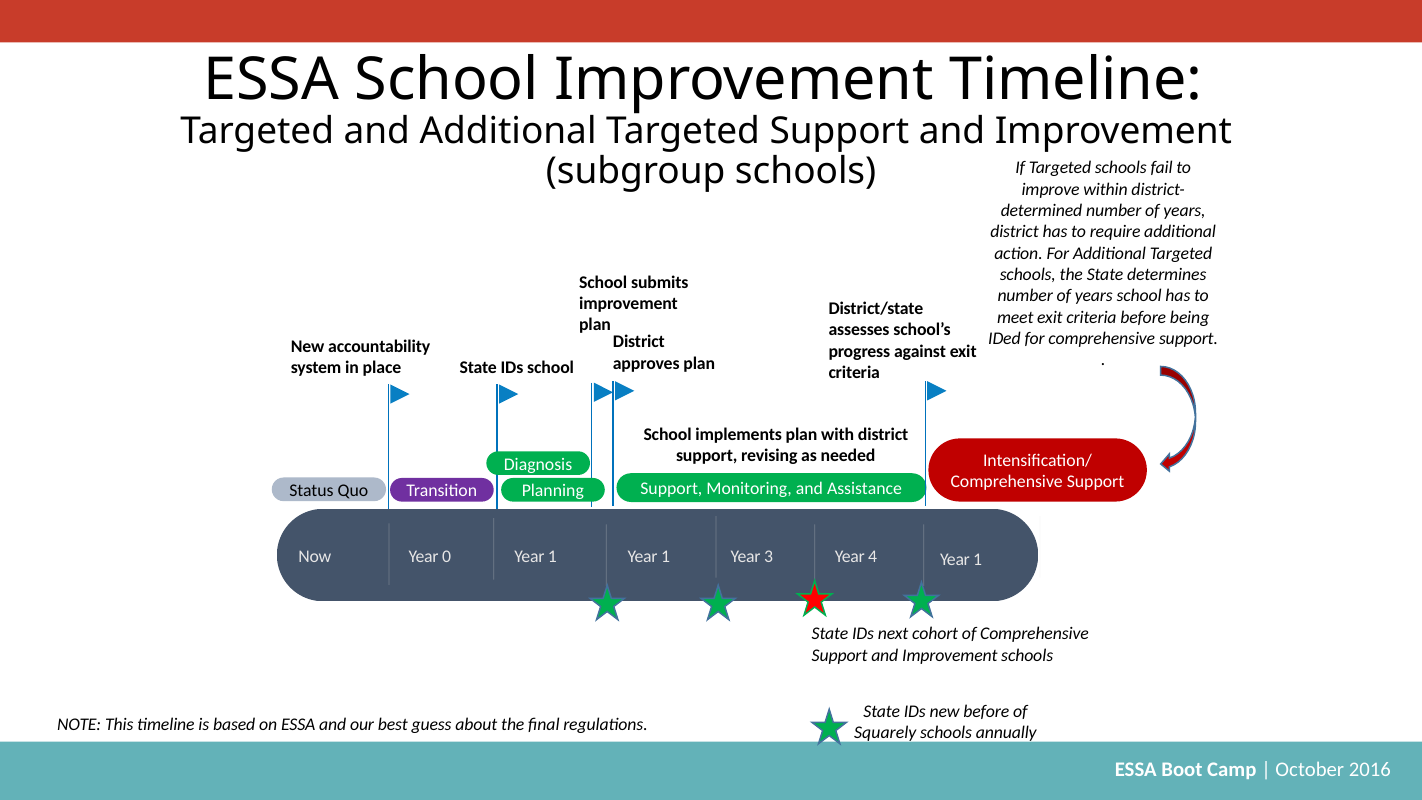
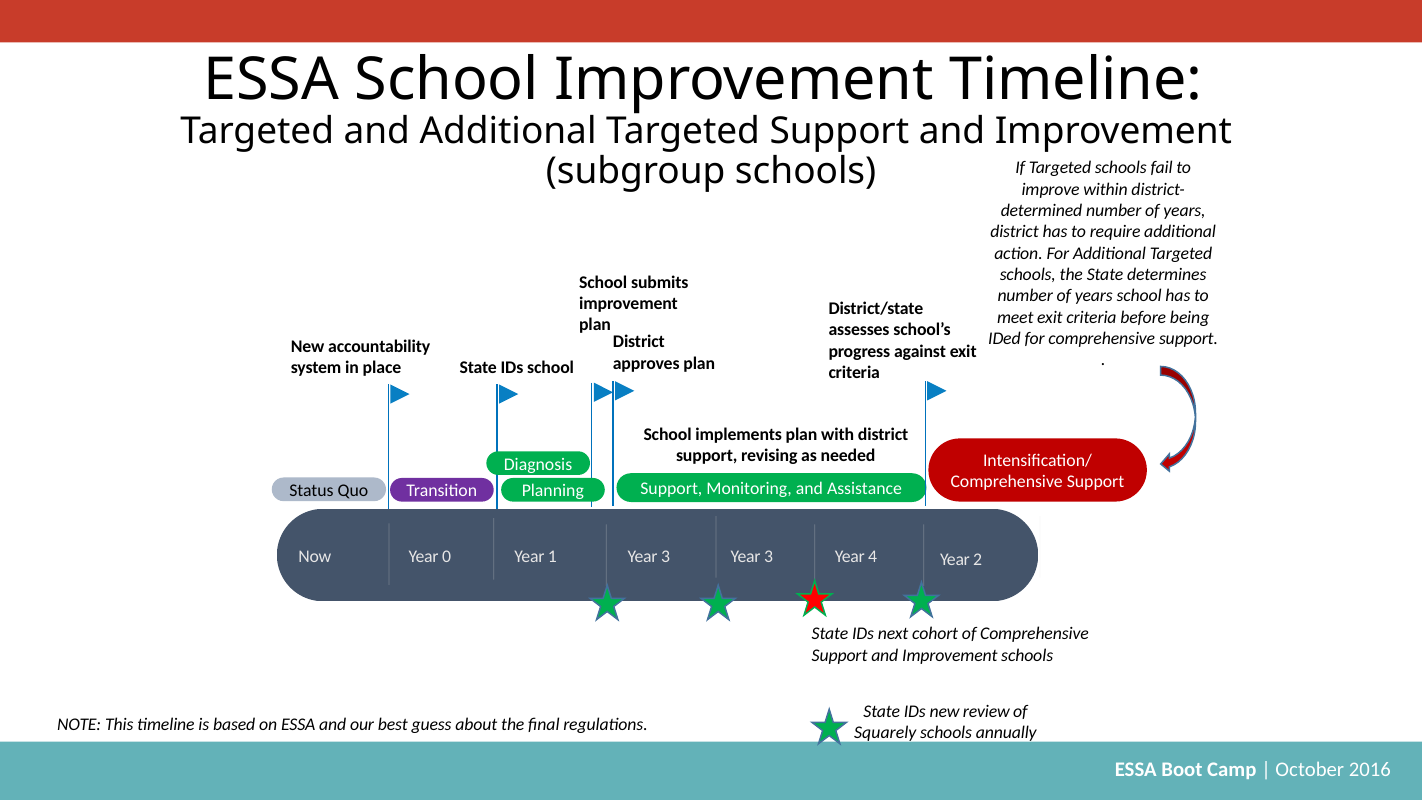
1 Year 1: 1 -> 3
4 Year 1: 1 -> 2
new before: before -> review
